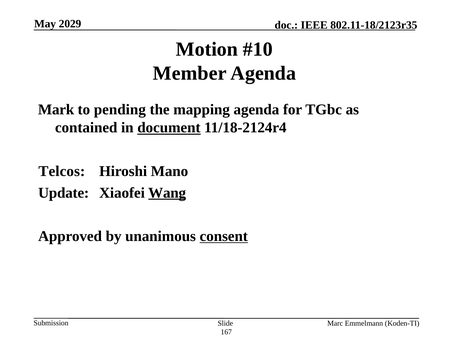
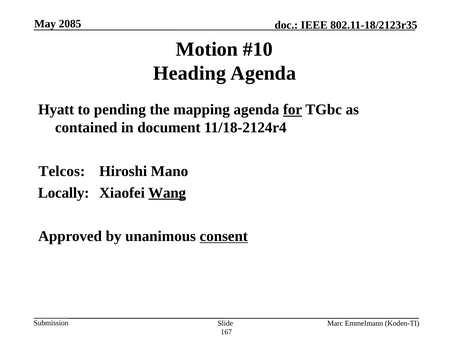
2029: 2029 -> 2085
Member: Member -> Heading
Mark: Mark -> Hyatt
for underline: none -> present
document underline: present -> none
Update: Update -> Locally
